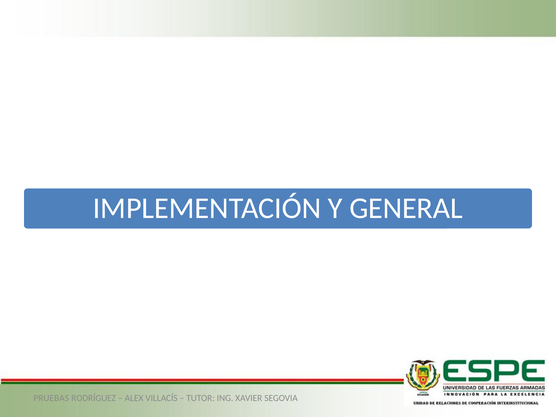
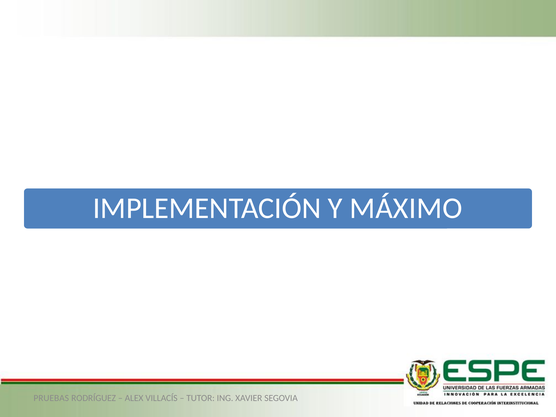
GENERAL: GENERAL -> MÁXIMO
